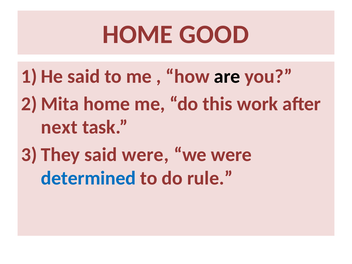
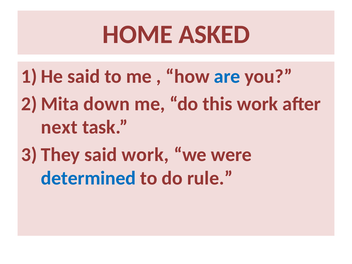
GOOD: GOOD -> ASKED
are colour: black -> blue
home at (107, 104): home -> down
said were: were -> work
